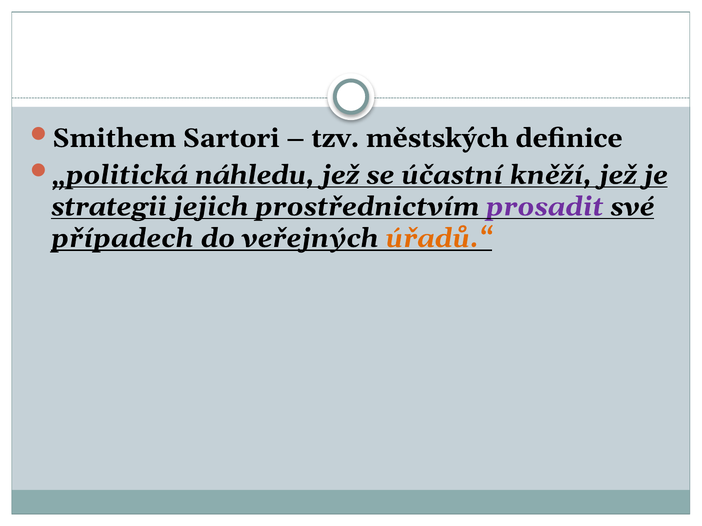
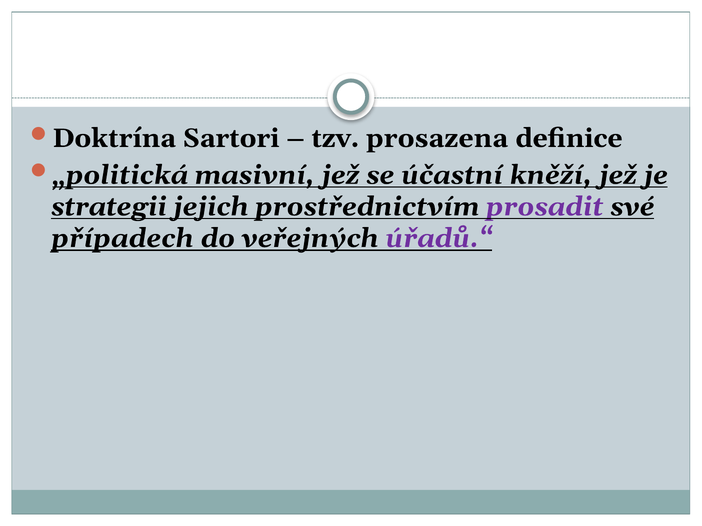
Smithem: Smithem -> Doktrína
městských: městských -> prosazena
náhledu: náhledu -> masivní
úřadů.“ colour: orange -> purple
